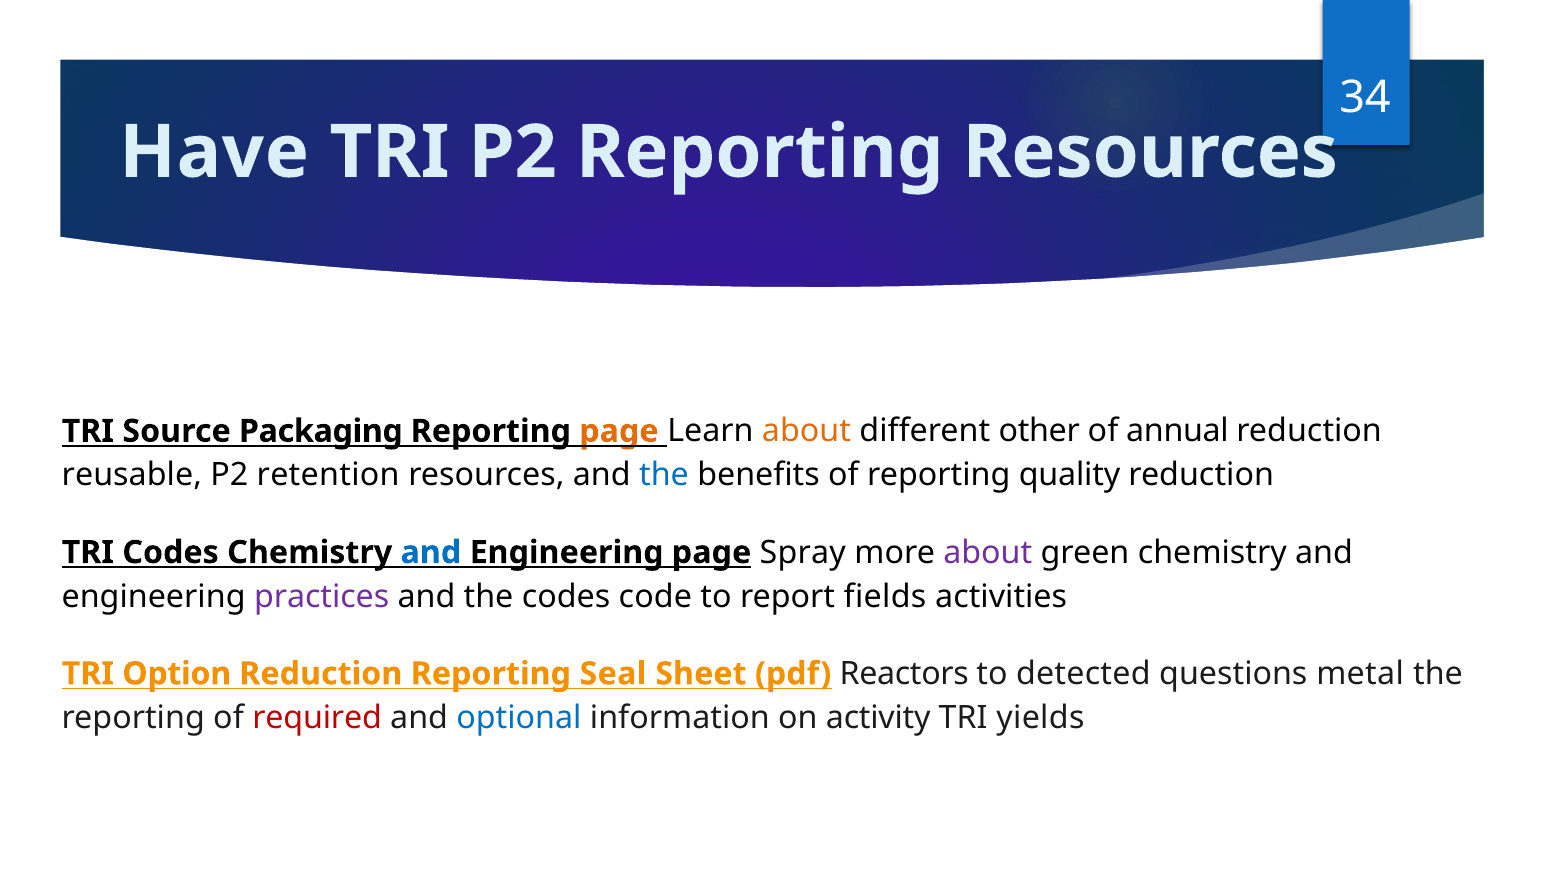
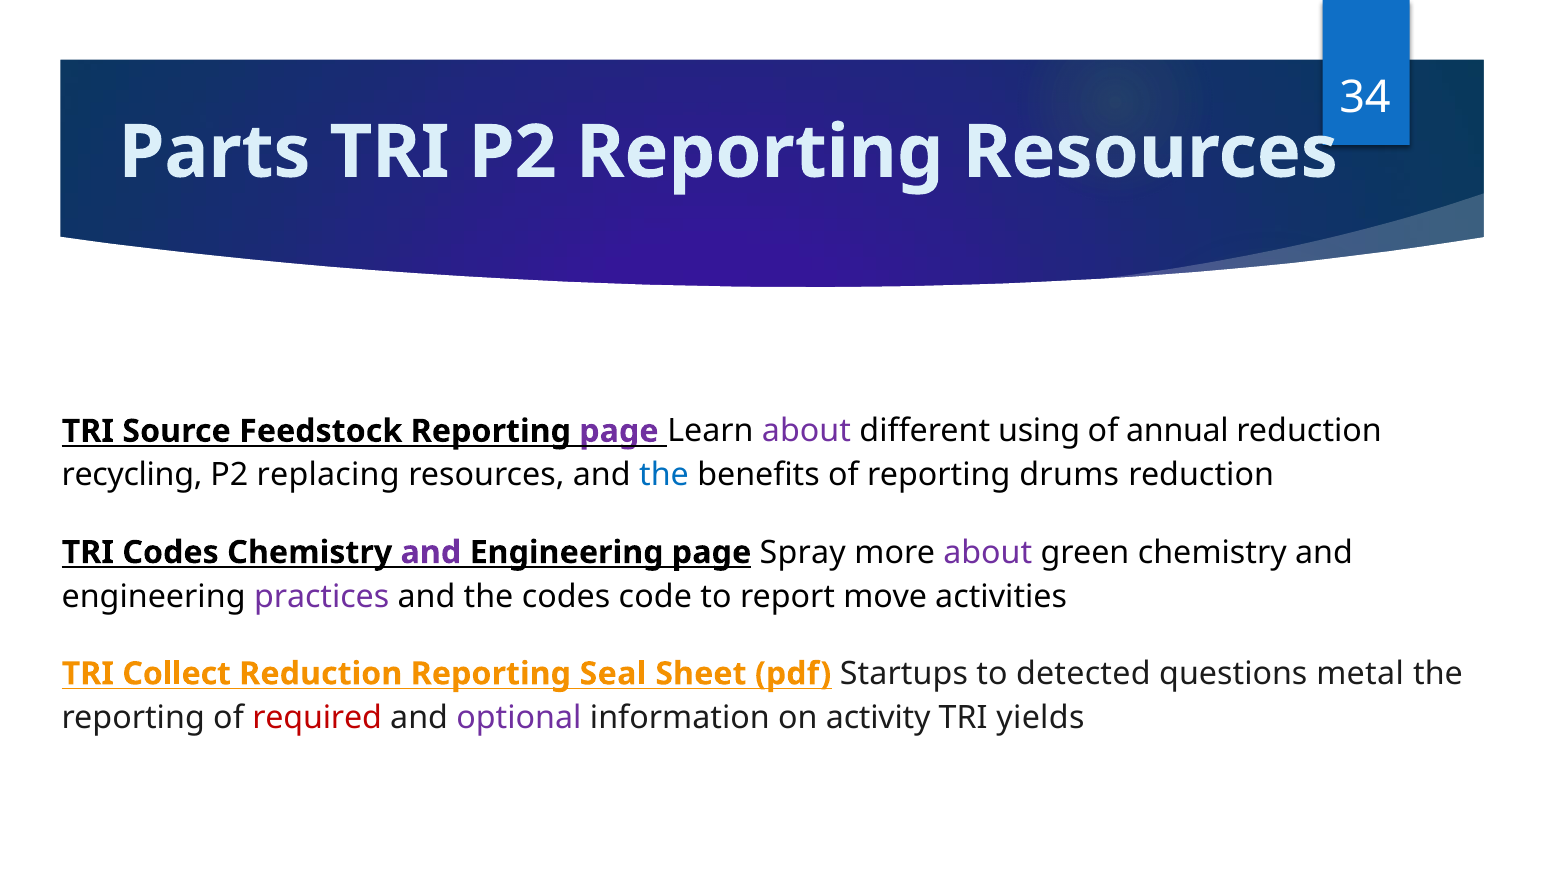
Have: Have -> Parts
Packaging: Packaging -> Feedstock
page at (619, 431) colour: orange -> purple
about at (806, 431) colour: orange -> purple
other: other -> using
reusable: reusable -> recycling
retention: retention -> replacing
quality: quality -> drums
and at (431, 553) colour: blue -> purple
fields: fields -> move
Option: Option -> Collect
Reactors: Reactors -> Startups
optional colour: blue -> purple
